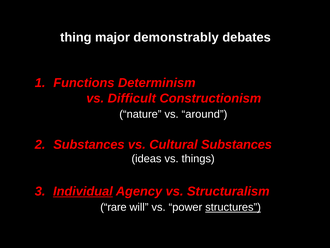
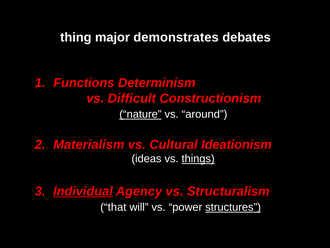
demonstrably: demonstrably -> demonstrates
nature underline: none -> present
Substances at (89, 144): Substances -> Materialism
Cultural Substances: Substances -> Ideationism
things underline: none -> present
rare: rare -> that
